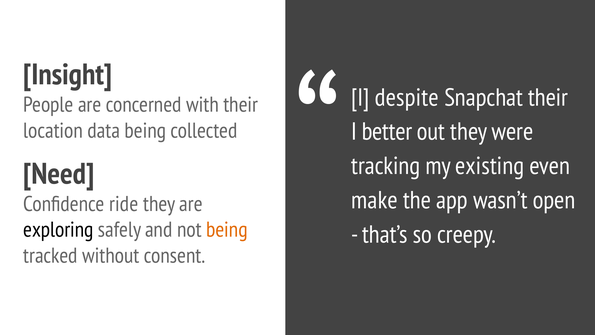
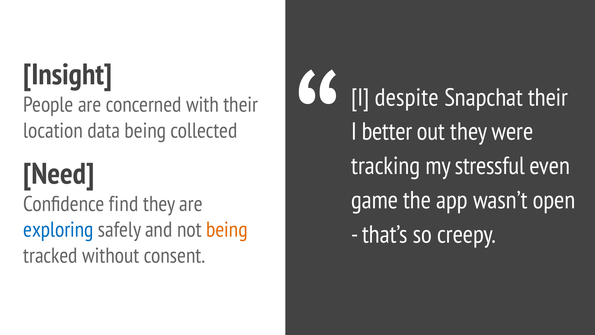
existing: existing -> stressful
make: make -> game
ride: ride -> find
exploring colour: black -> blue
